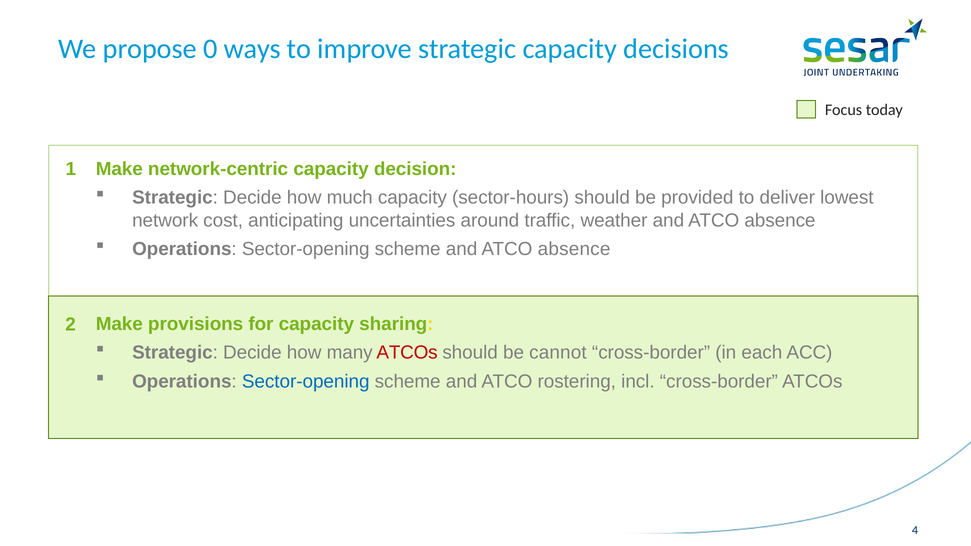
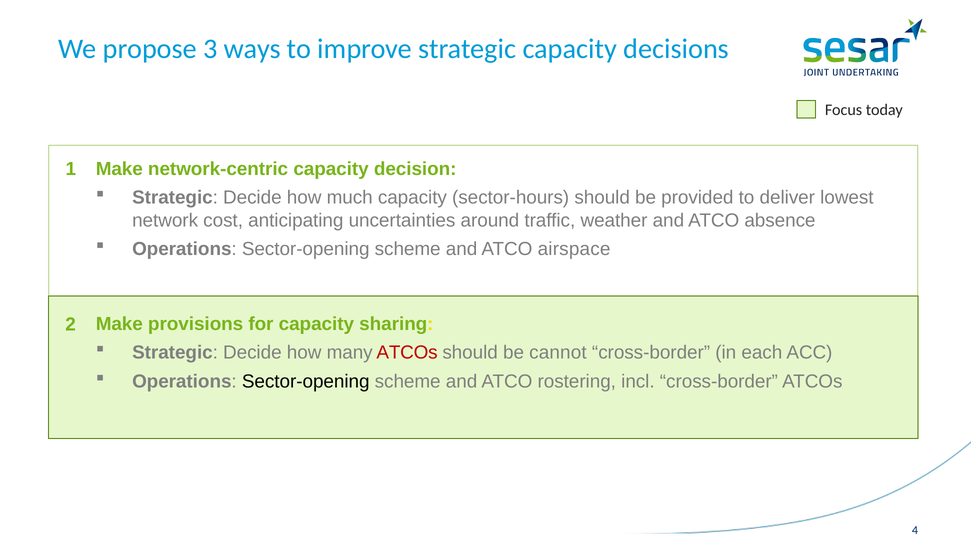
0: 0 -> 3
scheme and ATCO absence: absence -> airspace
Sector-opening at (306, 382) colour: blue -> black
